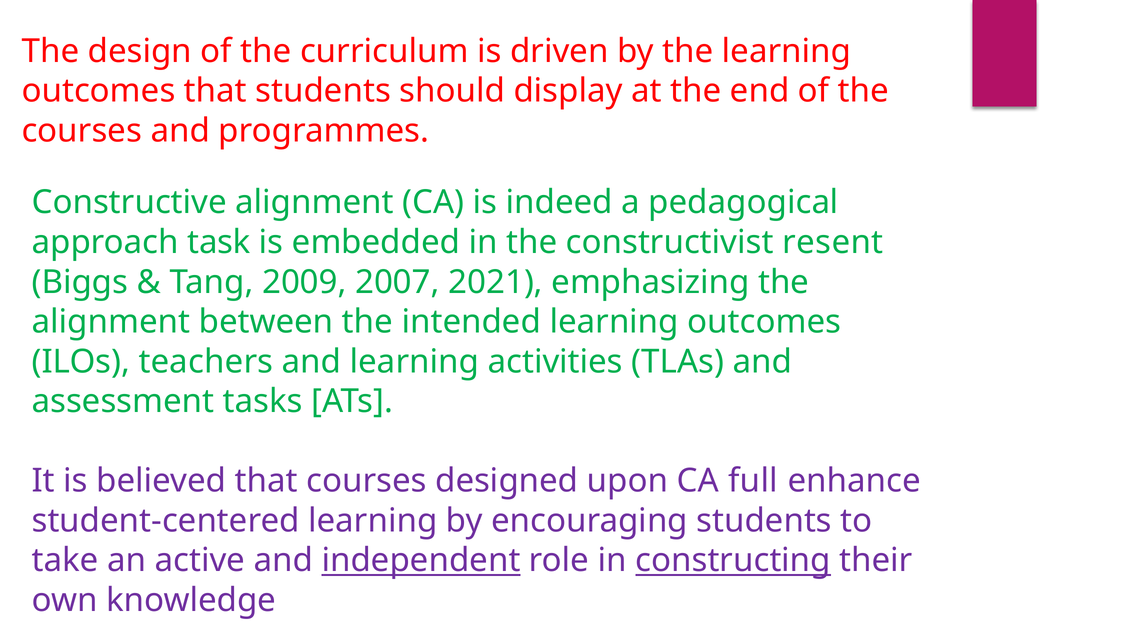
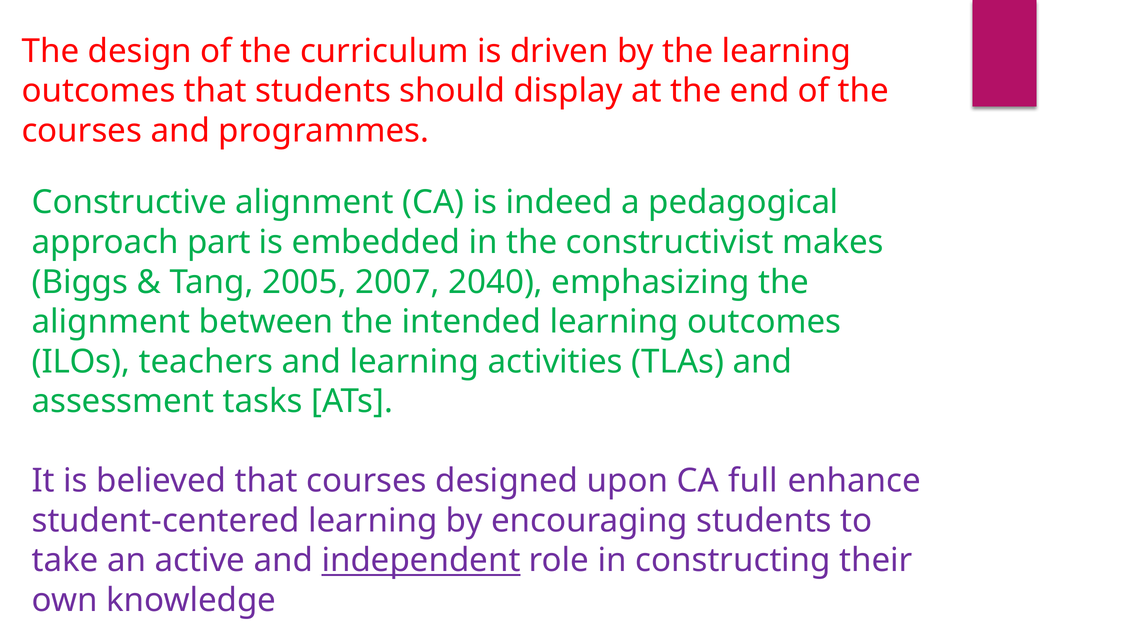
task: task -> part
resent: resent -> makes
2009: 2009 -> 2005
2021: 2021 -> 2040
constructing underline: present -> none
